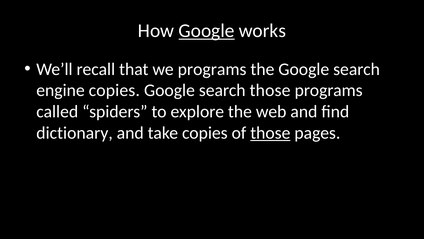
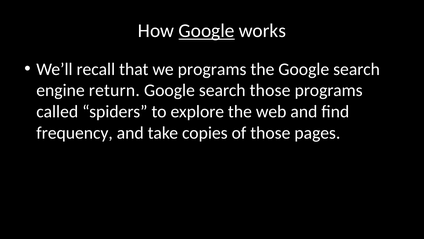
engine copies: copies -> return
dictionary: dictionary -> frequency
those at (270, 133) underline: present -> none
